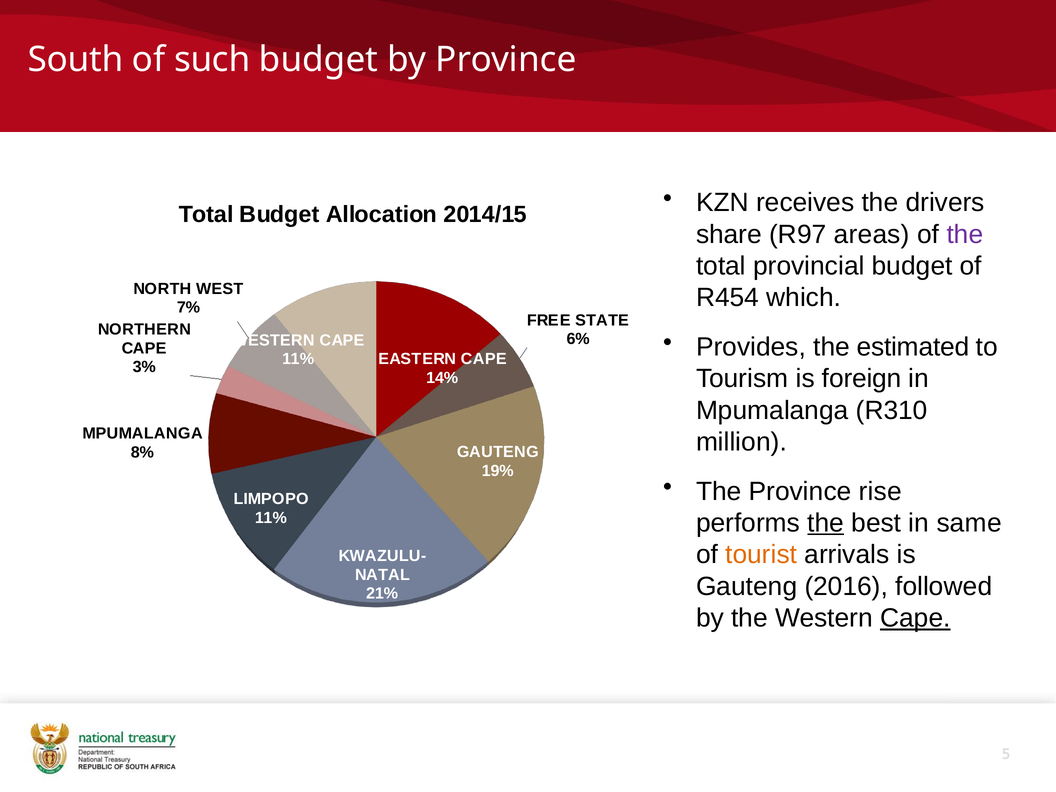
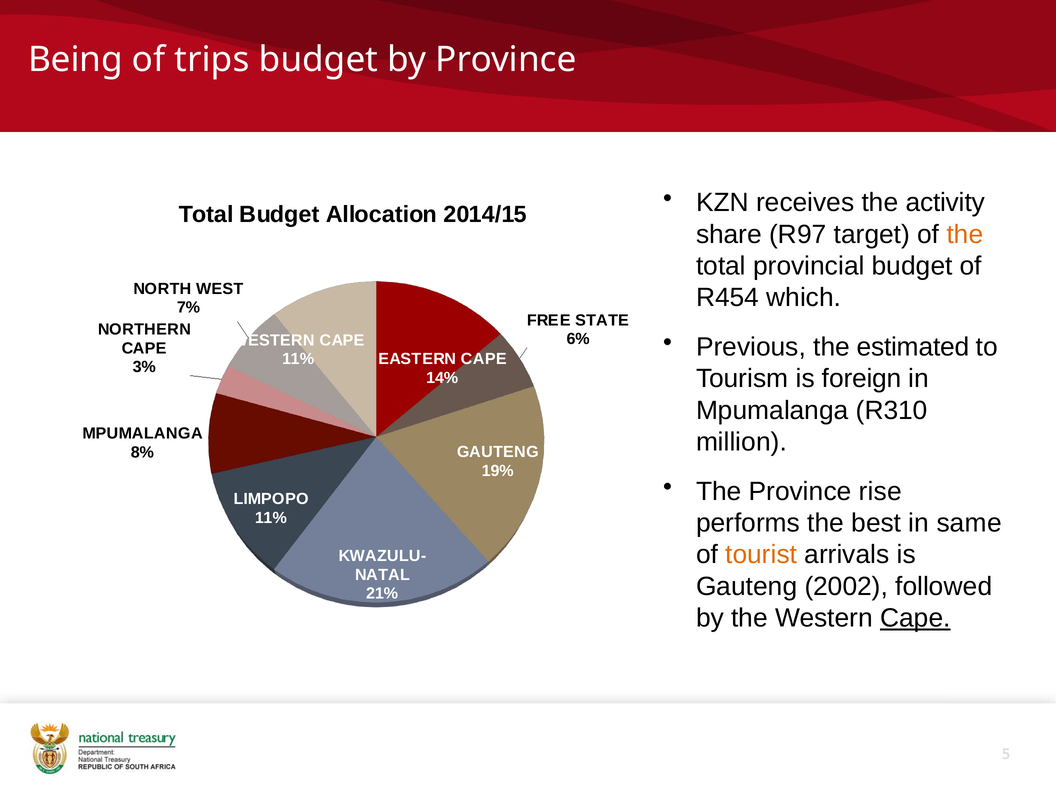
South: South -> Being
such: such -> trips
drivers: drivers -> activity
areas: areas -> target
the at (965, 234) colour: purple -> orange
Provides: Provides -> Previous
the at (826, 523) underline: present -> none
2016: 2016 -> 2002
